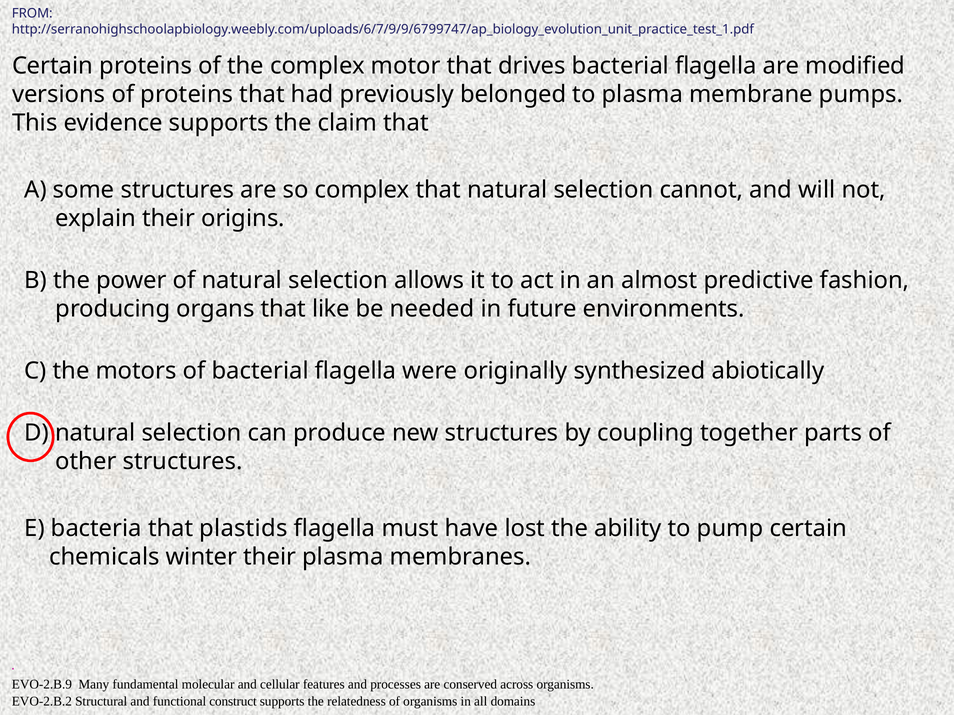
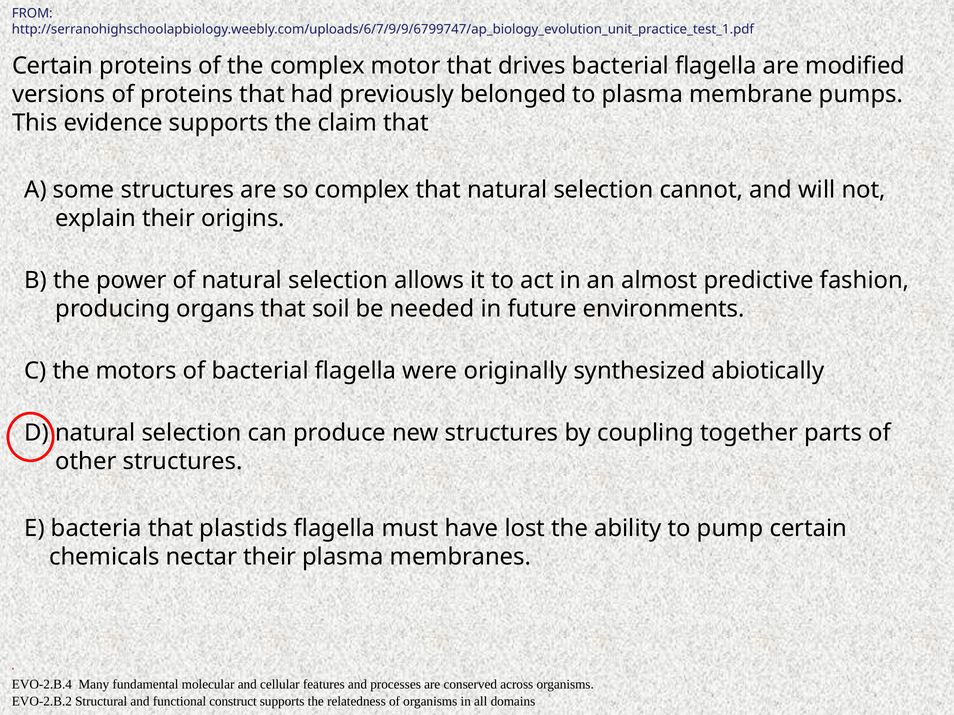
like: like -> soil
winter: winter -> nectar
EVO-2.B.9: EVO-2.B.9 -> EVO-2.B.4
